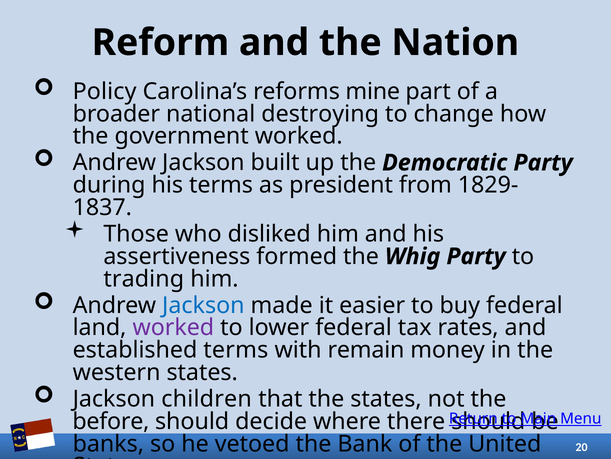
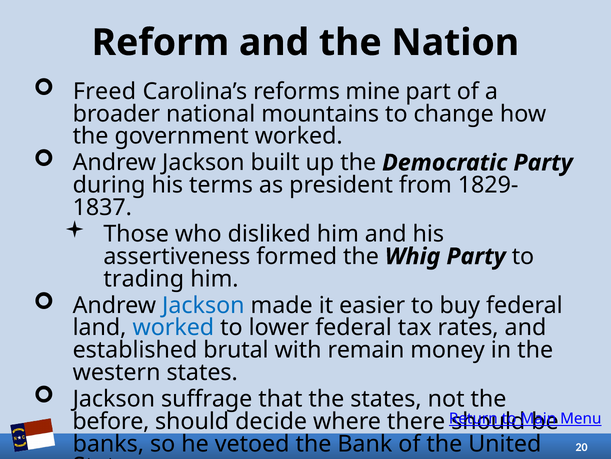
Policy: Policy -> Freed
destroying: destroying -> mountains
worked at (173, 327) colour: purple -> blue
established terms: terms -> brutal
children: children -> suffrage
